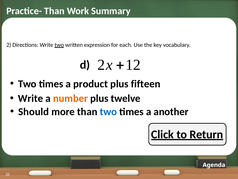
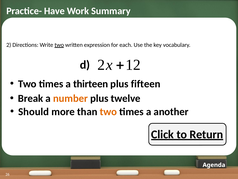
Practice- Than: Than -> Have
product: product -> thirteen
Write at (31, 98): Write -> Break
two at (108, 111) colour: blue -> orange
